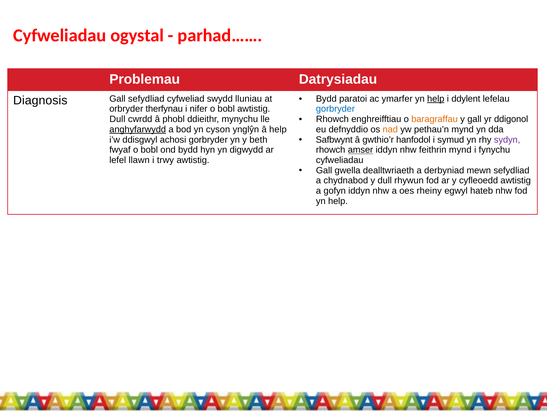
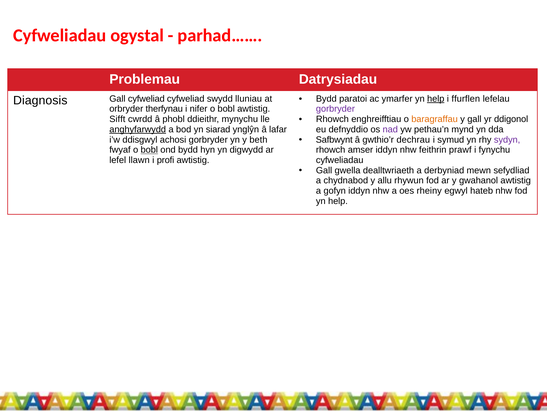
ddylent: ddylent -> ffurflen
Gall sefydliad: sefydliad -> cyfweliad
gorbryder at (335, 109) colour: blue -> purple
Dull at (117, 119): Dull -> Sifft
cyson: cyson -> siarad
â help: help -> lafar
nad colour: orange -> purple
hanfodol: hanfodol -> dechrau
bobl at (149, 150) underline: none -> present
amser underline: present -> none
feithrin mynd: mynd -> prawf
trwy: trwy -> profi
y dull: dull -> allu
cyfleoedd: cyfleoedd -> gwahanol
